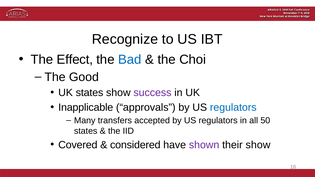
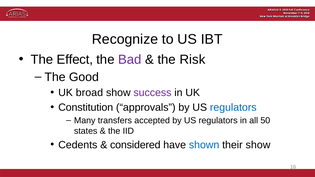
Bad colour: blue -> purple
Choi: Choi -> Risk
UK states: states -> broad
Inapplicable: Inapplicable -> Constitution
Covered: Covered -> Cedents
shown colour: purple -> blue
